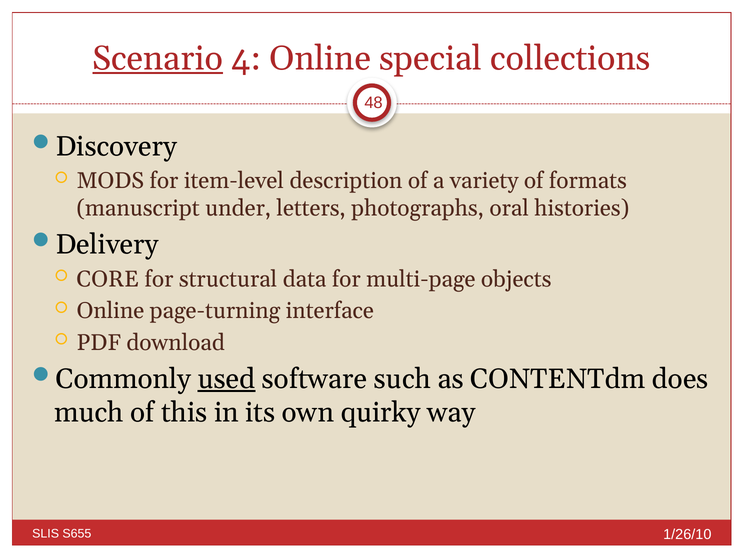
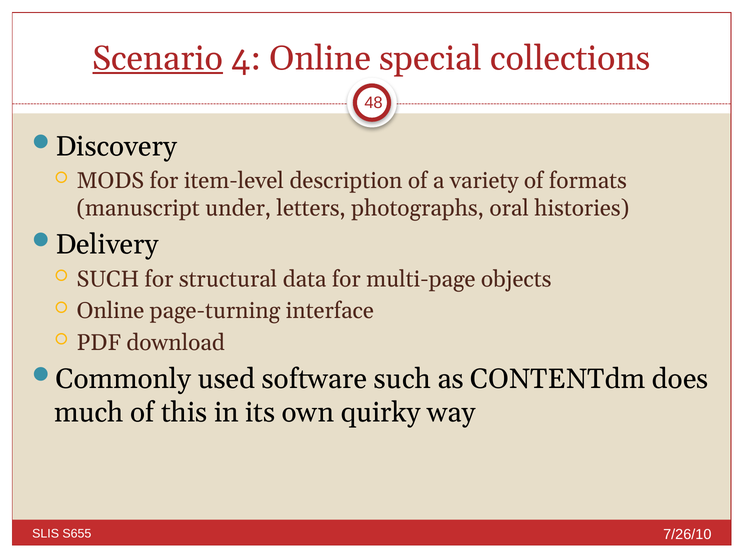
CORE at (108, 279): CORE -> SUCH
used underline: present -> none
1/26/10: 1/26/10 -> 7/26/10
